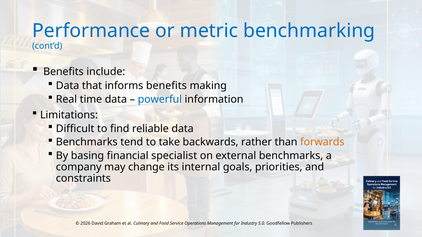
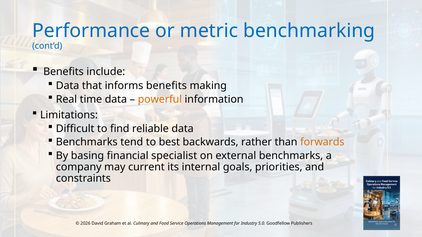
powerful colour: blue -> orange
take: take -> best
change: change -> current
